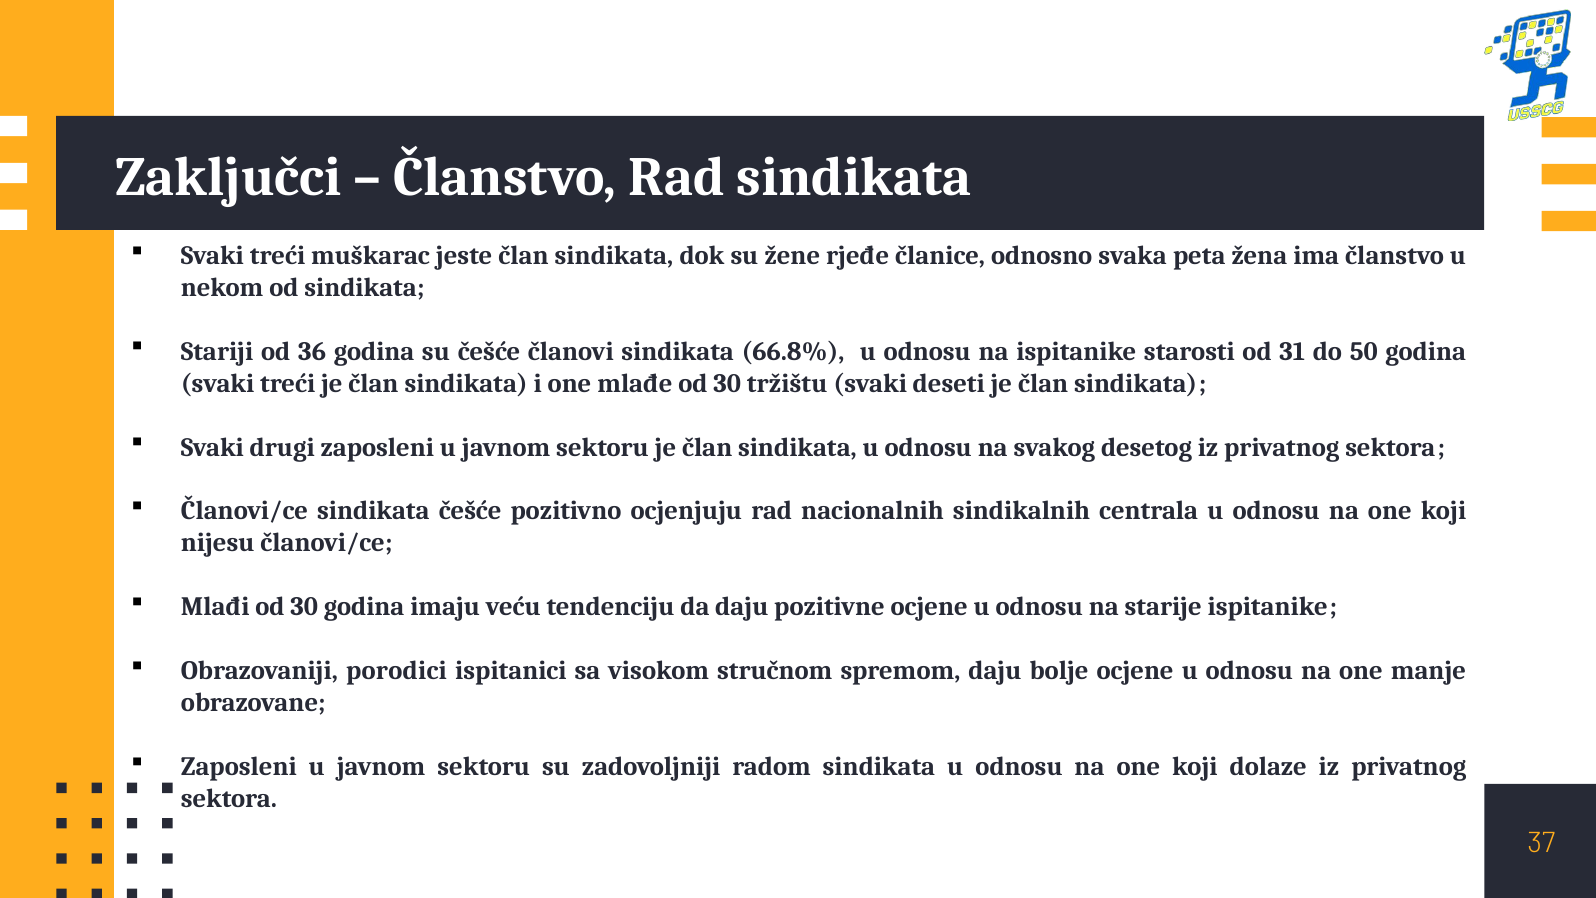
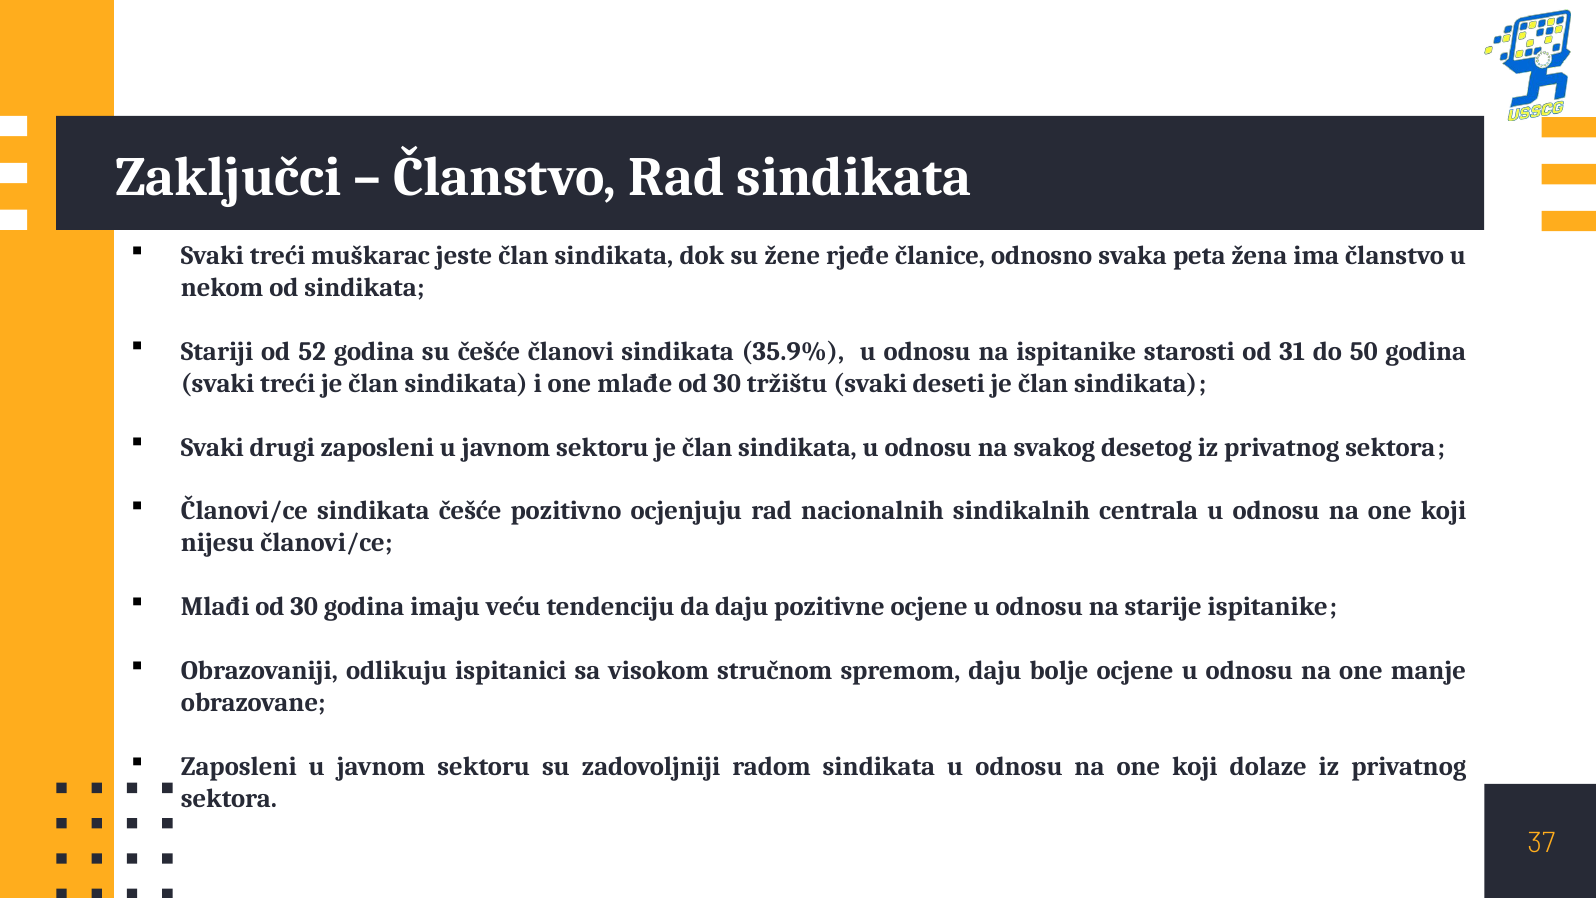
36: 36 -> 52
66.8%: 66.8% -> 35.9%
porodici: porodici -> odlikuju
